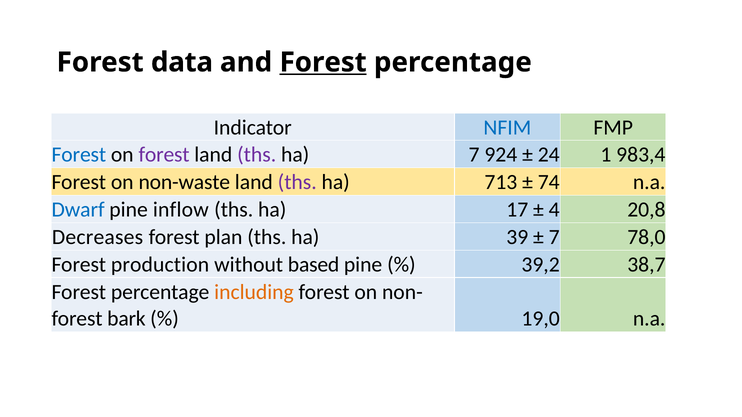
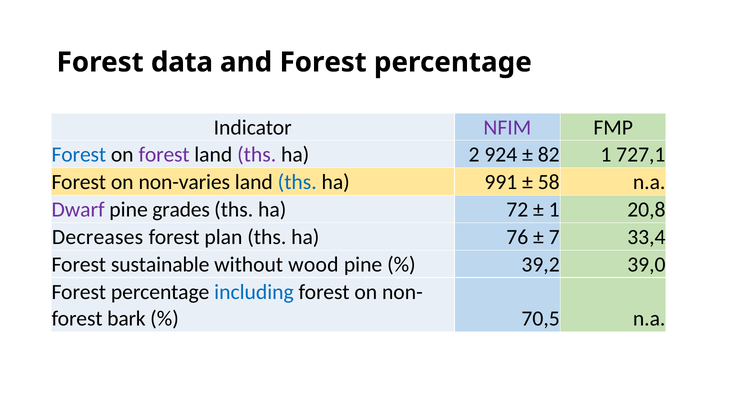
Forest at (323, 62) underline: present -> none
NFIM colour: blue -> purple
ha 7: 7 -> 2
24: 24 -> 82
983,4: 983,4 -> 727,1
non-waste: non-waste -> non-varies
ths at (297, 182) colour: purple -> blue
713: 713 -> 991
74: 74 -> 58
Dwarf colour: blue -> purple
inflow: inflow -> grades
17: 17 -> 72
4 at (554, 210): 4 -> 1
39: 39 -> 76
78,0: 78,0 -> 33,4
production: production -> sustainable
based: based -> wood
38,7: 38,7 -> 39,0
including colour: orange -> blue
19,0: 19,0 -> 70,5
